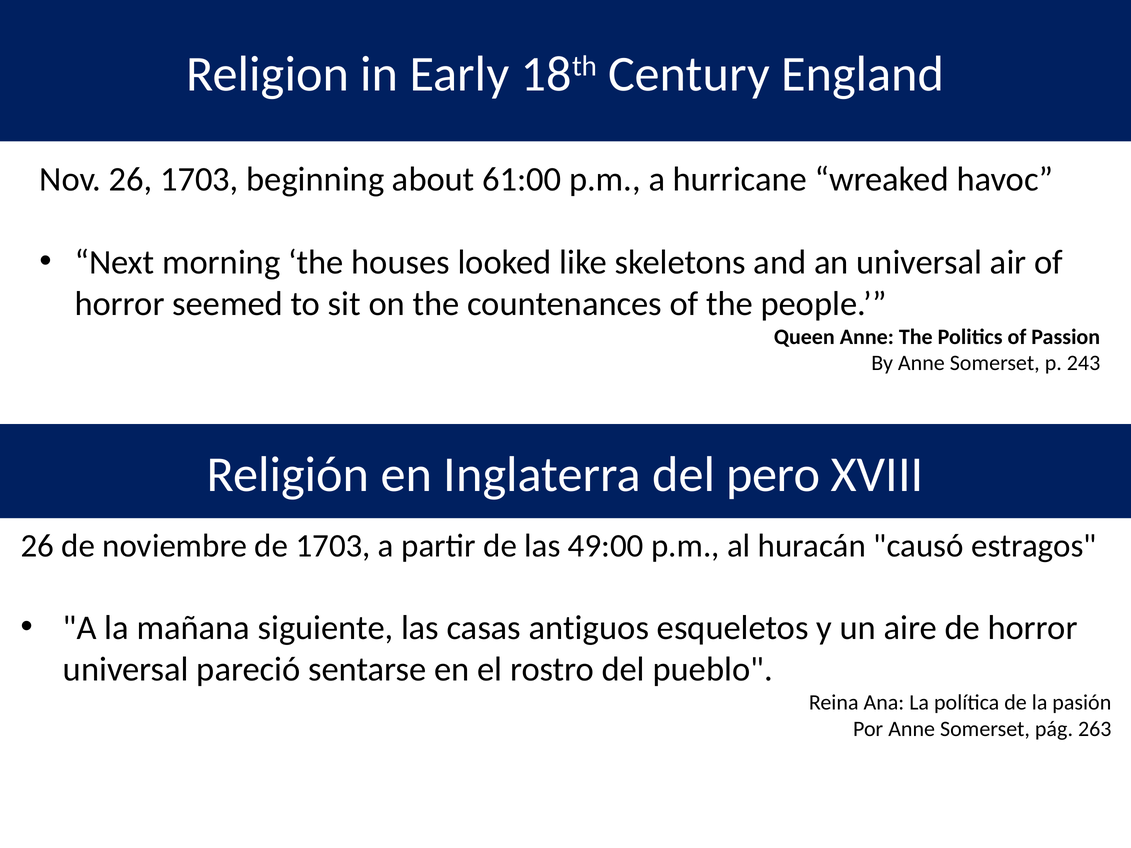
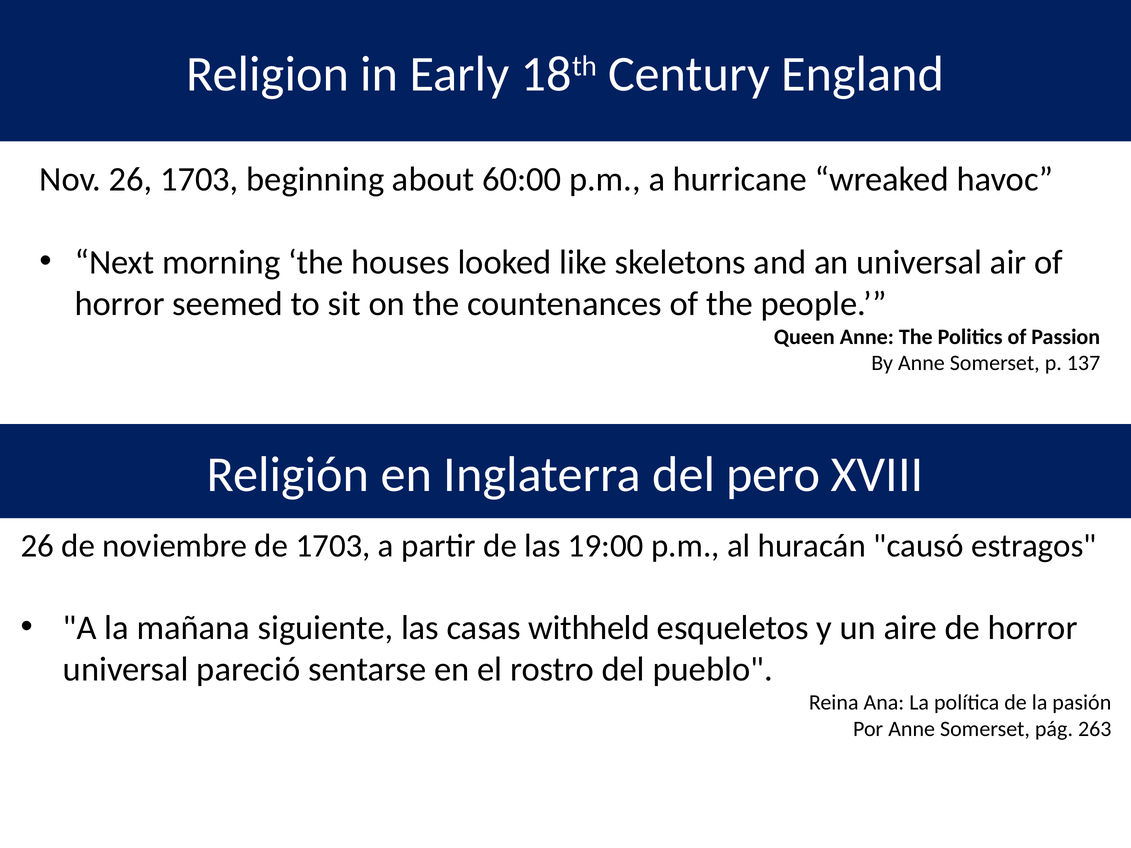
61:00: 61:00 -> 60:00
243: 243 -> 137
49:00: 49:00 -> 19:00
antiguos: antiguos -> withheld
